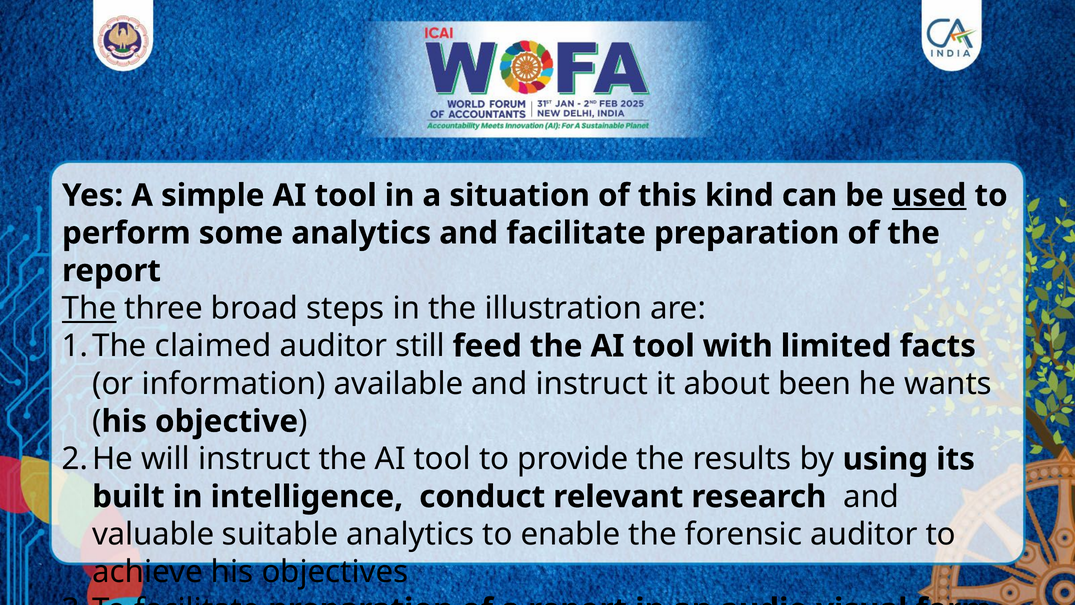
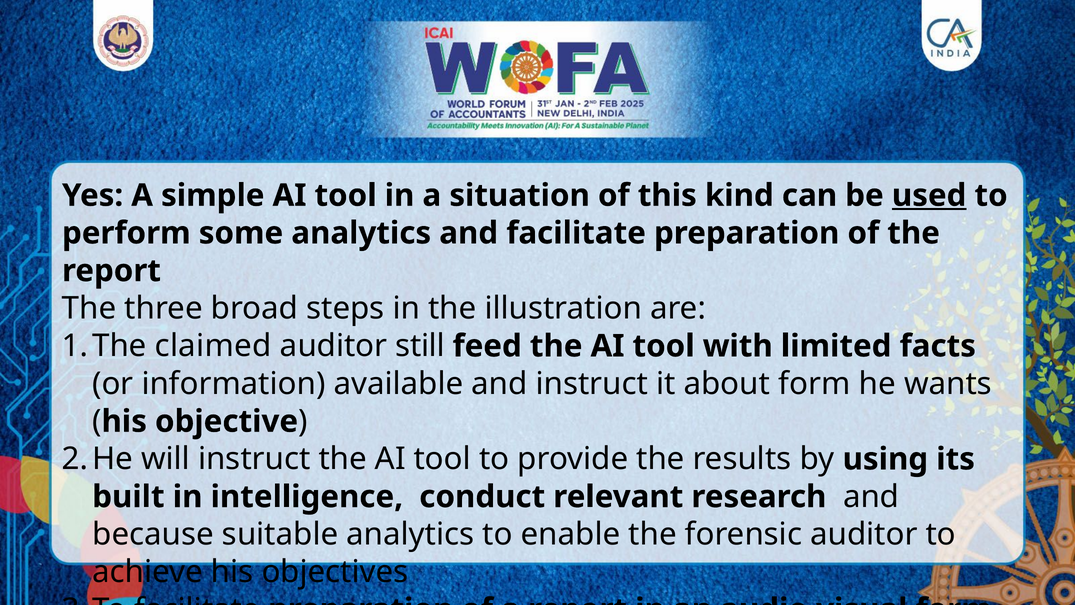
The at (89, 308) underline: present -> none
about been: been -> form
valuable: valuable -> because
